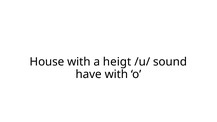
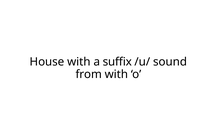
heigt: heigt -> suffix
have: have -> from
